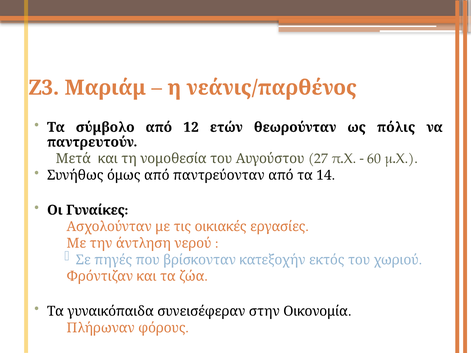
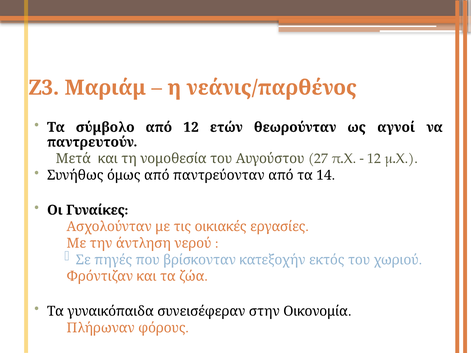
πόλις: πόλις -> αγνοί
60 at (374, 159): 60 -> 12
